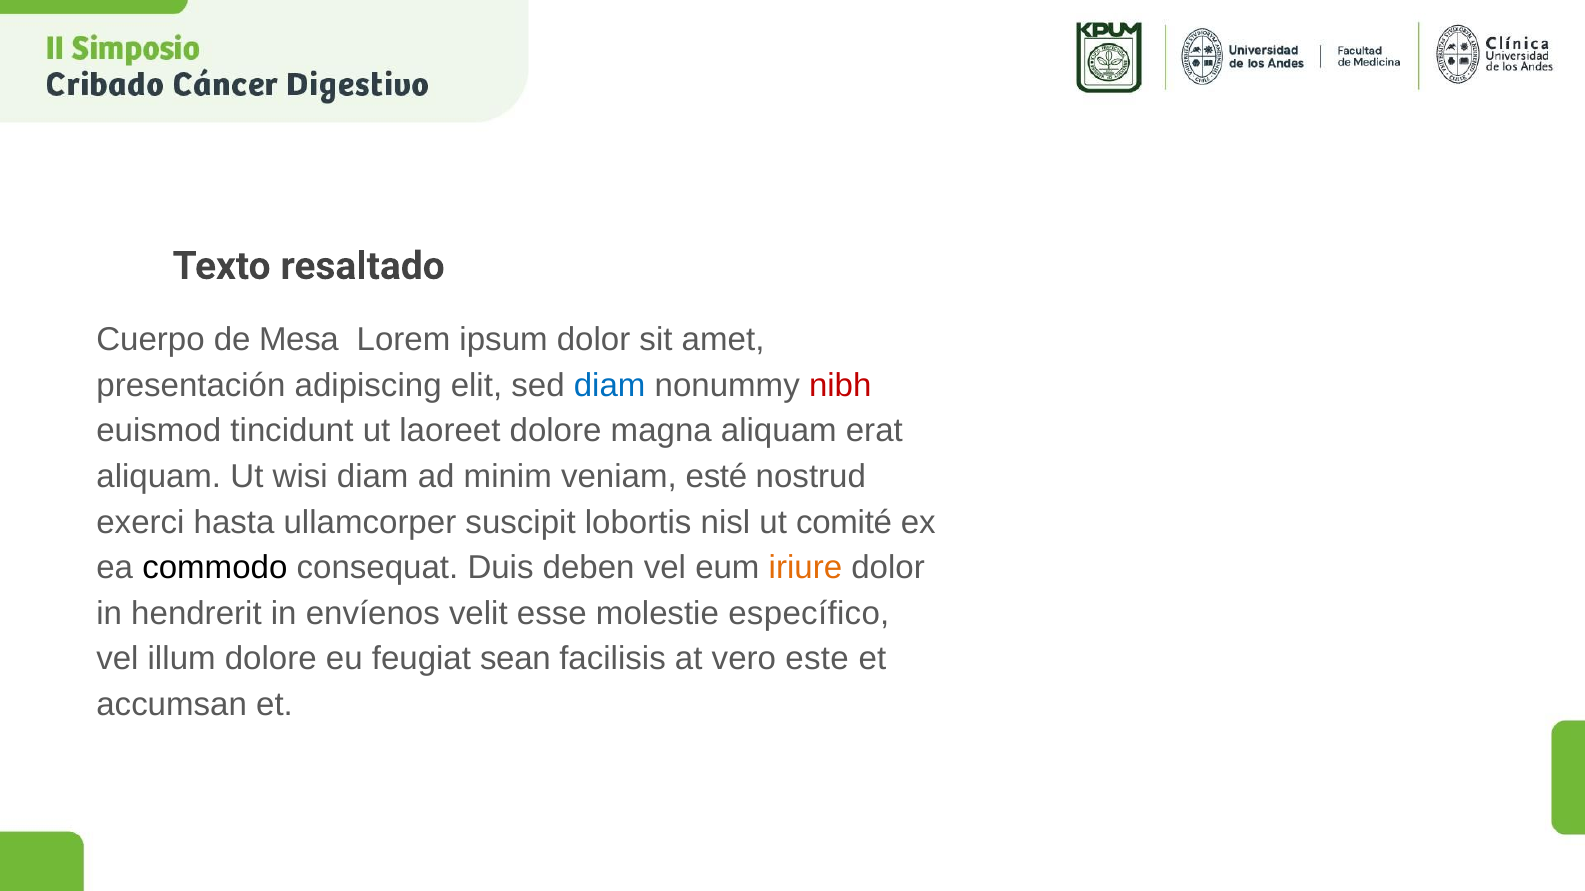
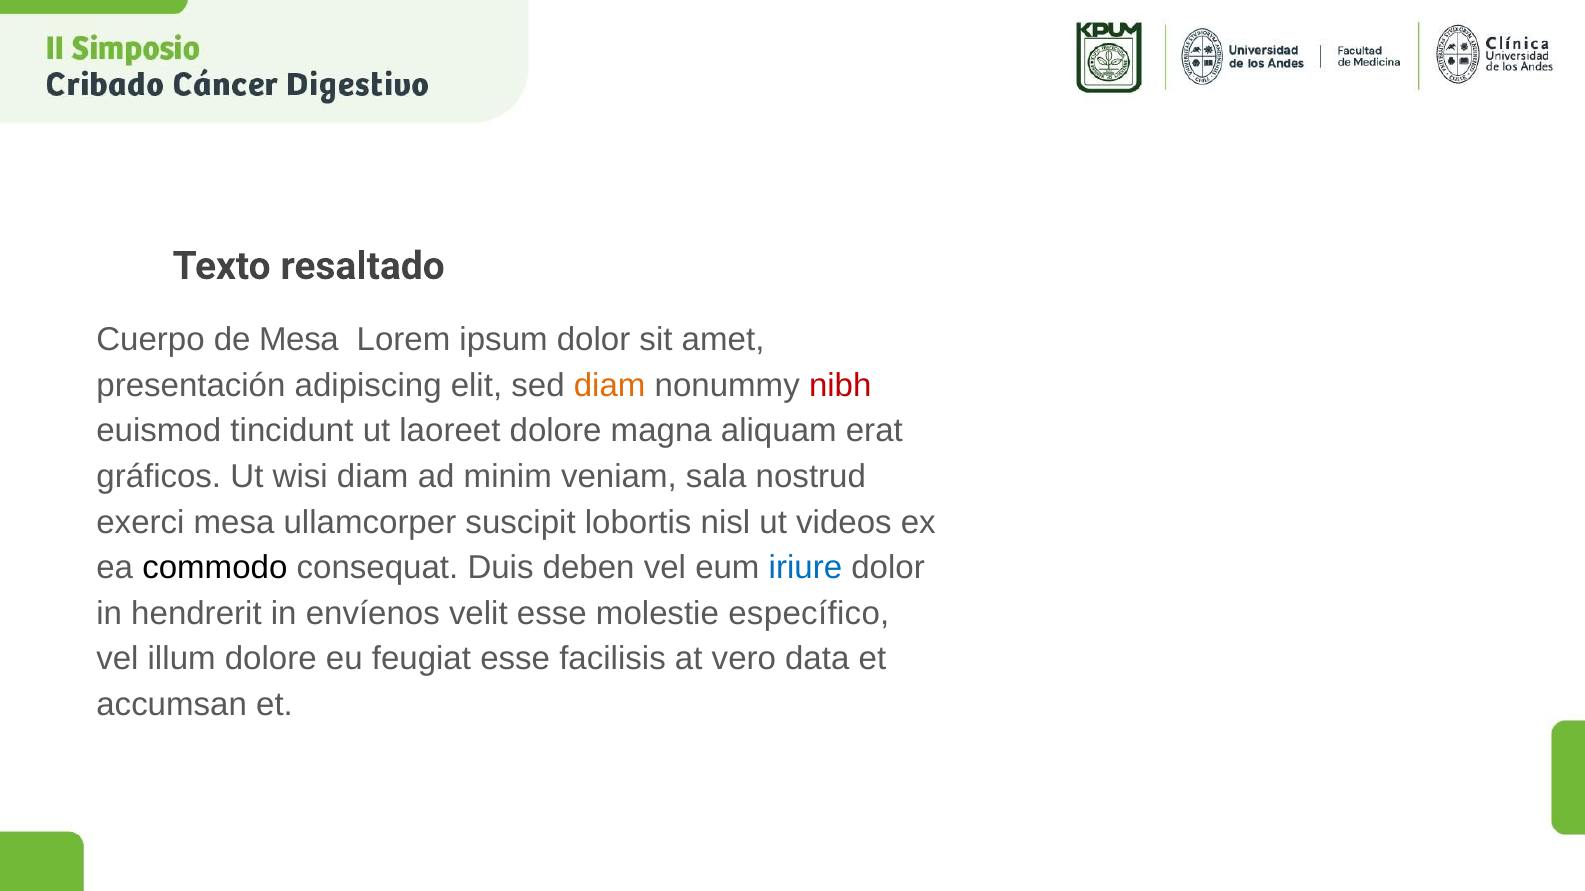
diam at (610, 386) colour: blue -> orange
aliquam at (159, 477): aliquam -> gráficos
esté: esté -> sala
exerci hasta: hasta -> mesa
comité: comité -> videos
iriure colour: orange -> blue
feugiat sean: sean -> esse
este: este -> data
